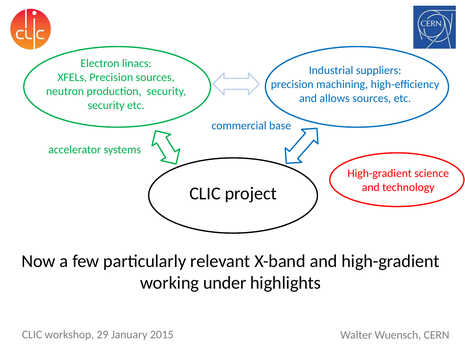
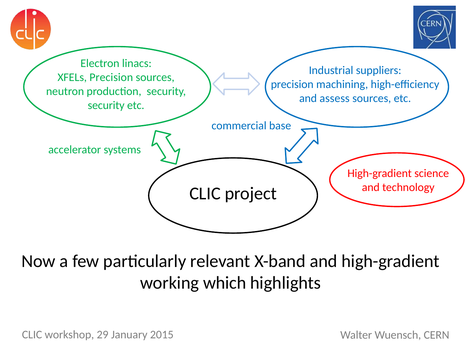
allows: allows -> assess
under: under -> which
